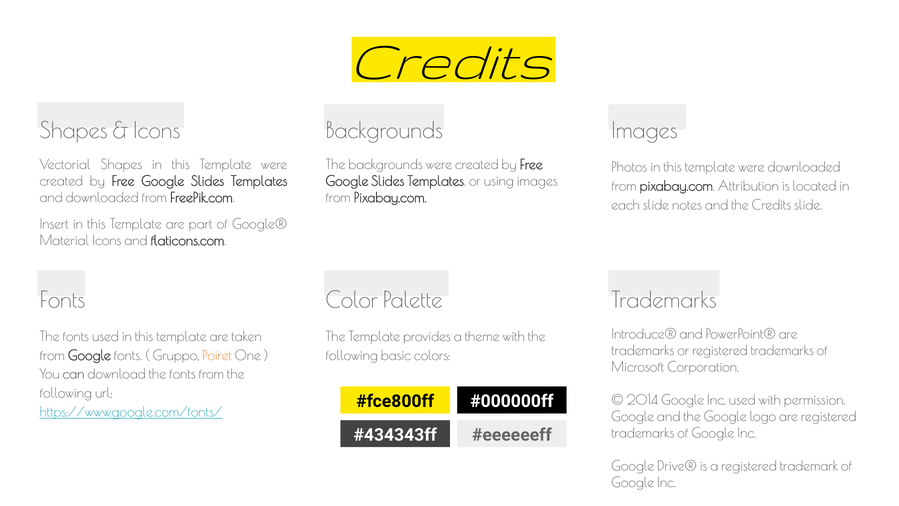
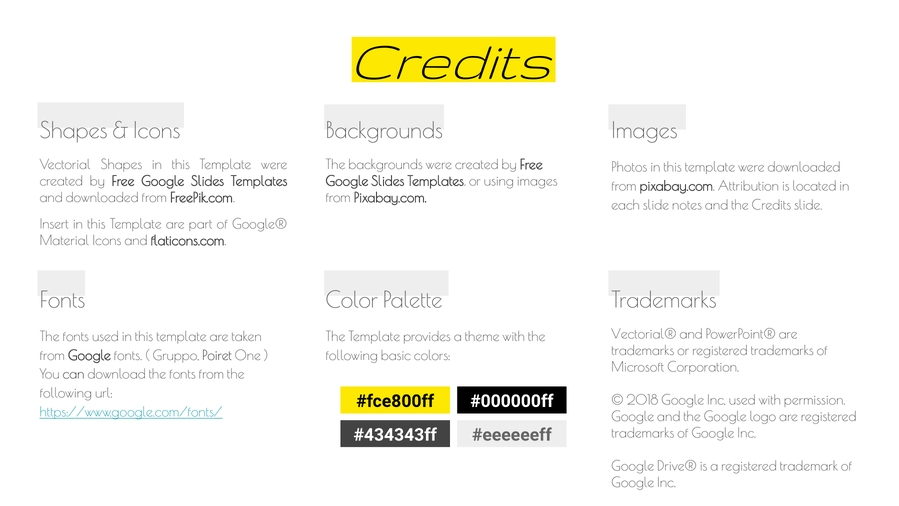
Introduce®: Introduce® -> Vectorial®
Poiret colour: orange -> black
2014: 2014 -> 2018
